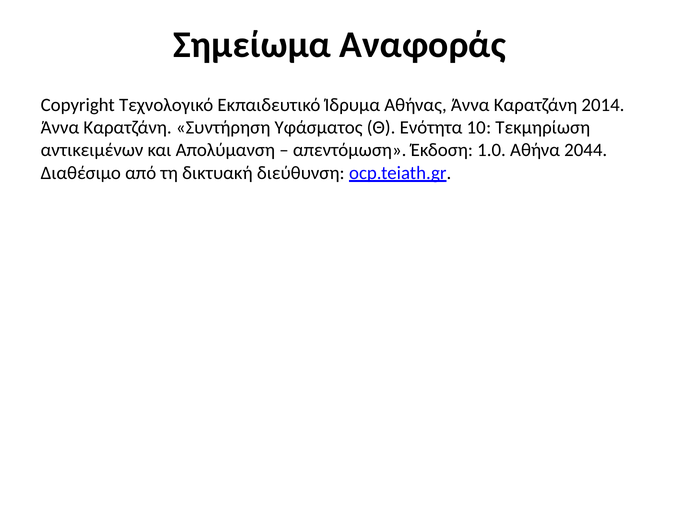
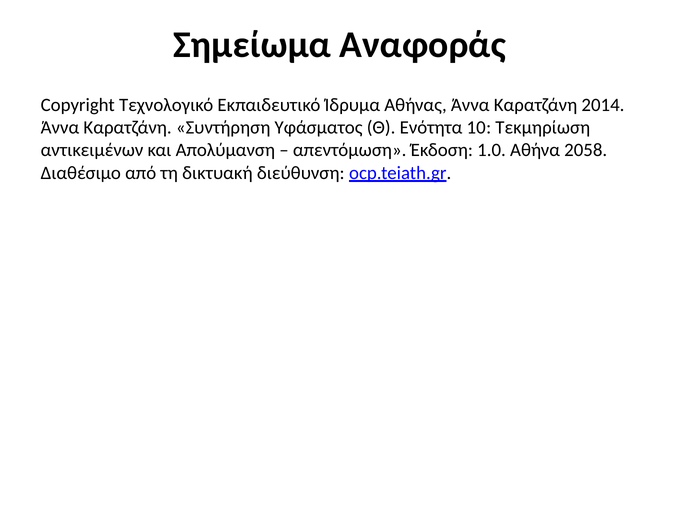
2044: 2044 -> 2058
